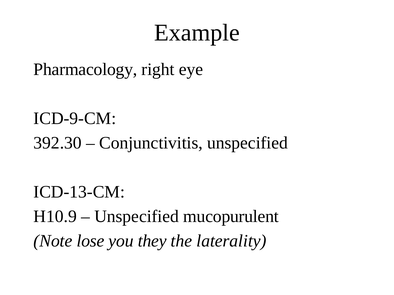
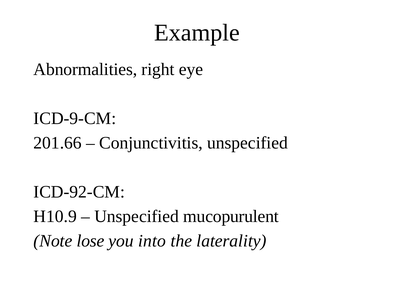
Pharmacology: Pharmacology -> Abnormalities
392.30: 392.30 -> 201.66
ICD-13-CM: ICD-13-CM -> ICD-92-CM
they: they -> into
